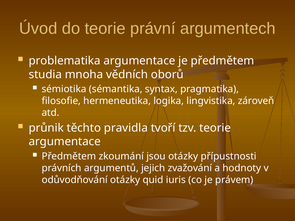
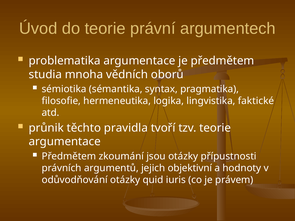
zároveň: zároveň -> faktické
zvažování: zvažování -> objektivní
